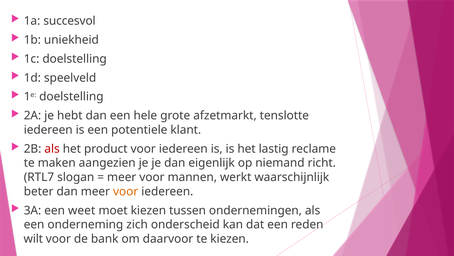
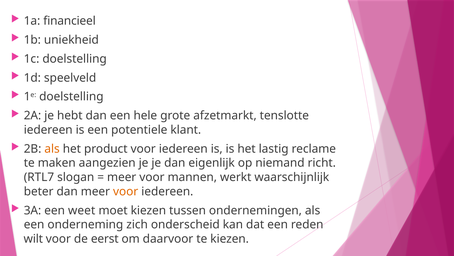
succesvol: succesvol -> financieel
als at (52, 149) colour: red -> orange
bank: bank -> eerst
